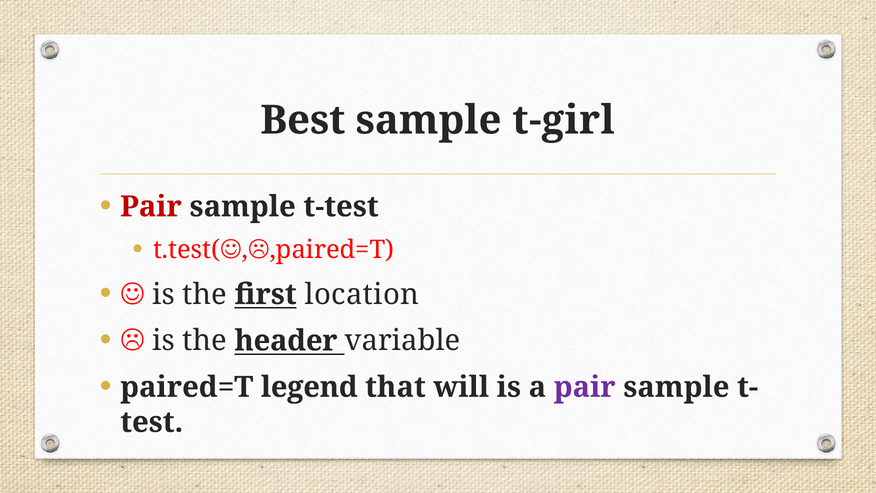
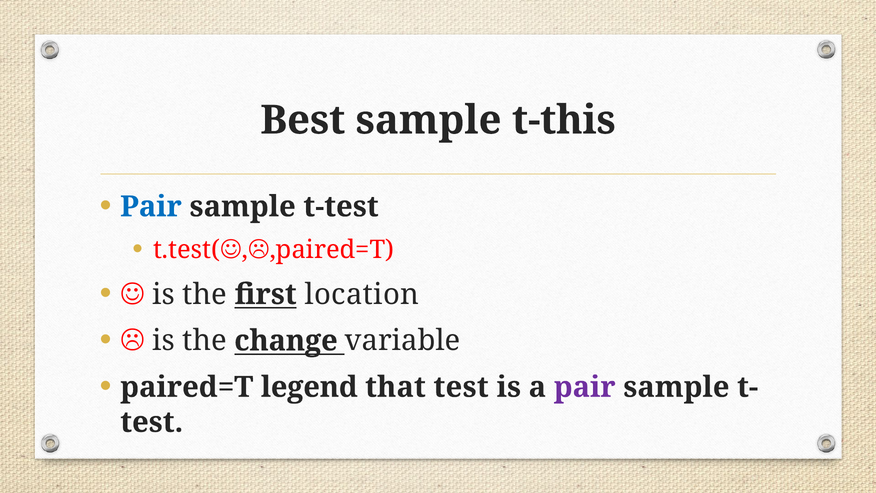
t-girl: t-girl -> t-this
Pair at (151, 207) colour: red -> blue
header: header -> change
that will: will -> test
